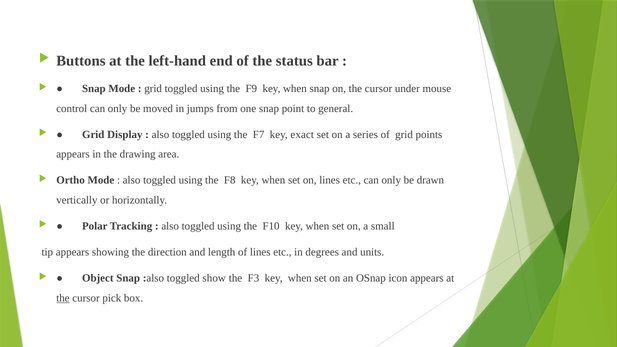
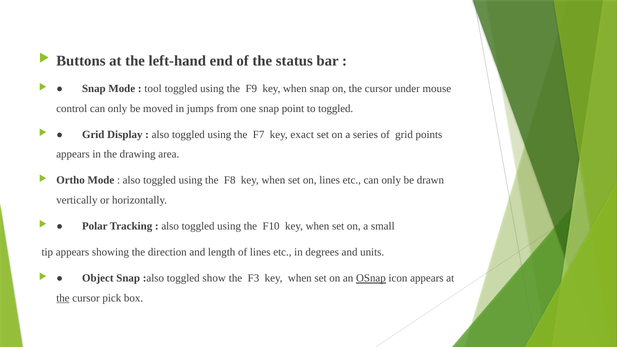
grid at (153, 89): grid -> tool
to general: general -> toggled
OSnap underline: none -> present
